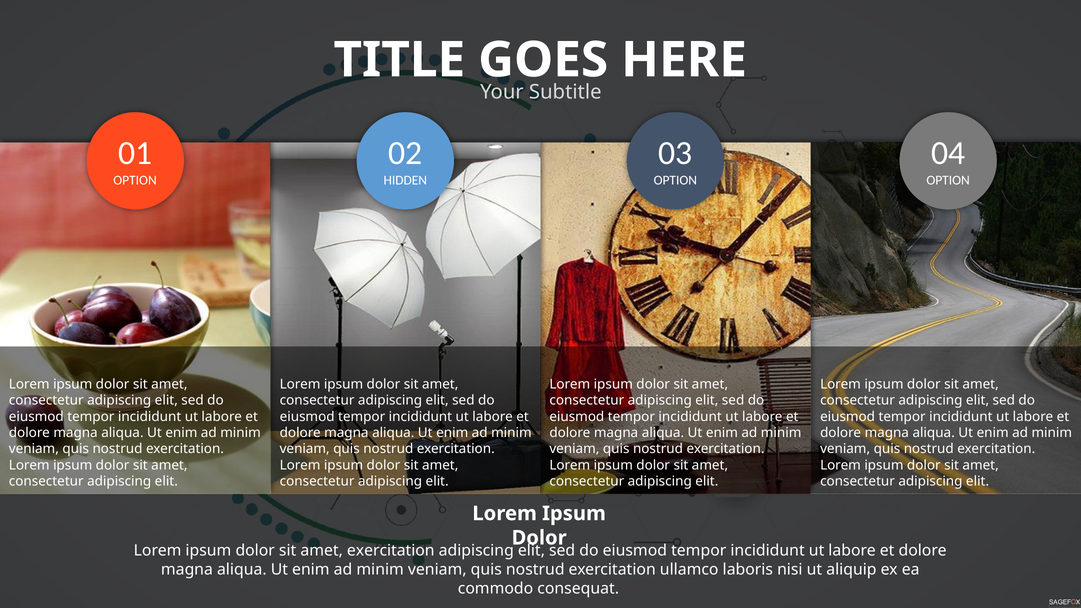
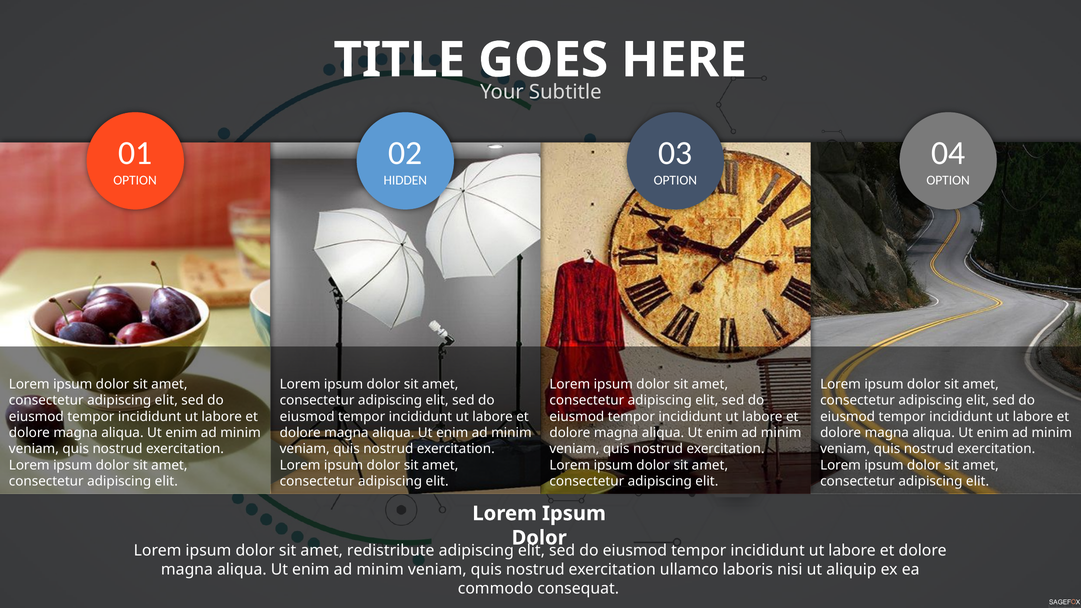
amet exercitation: exercitation -> redistribute
